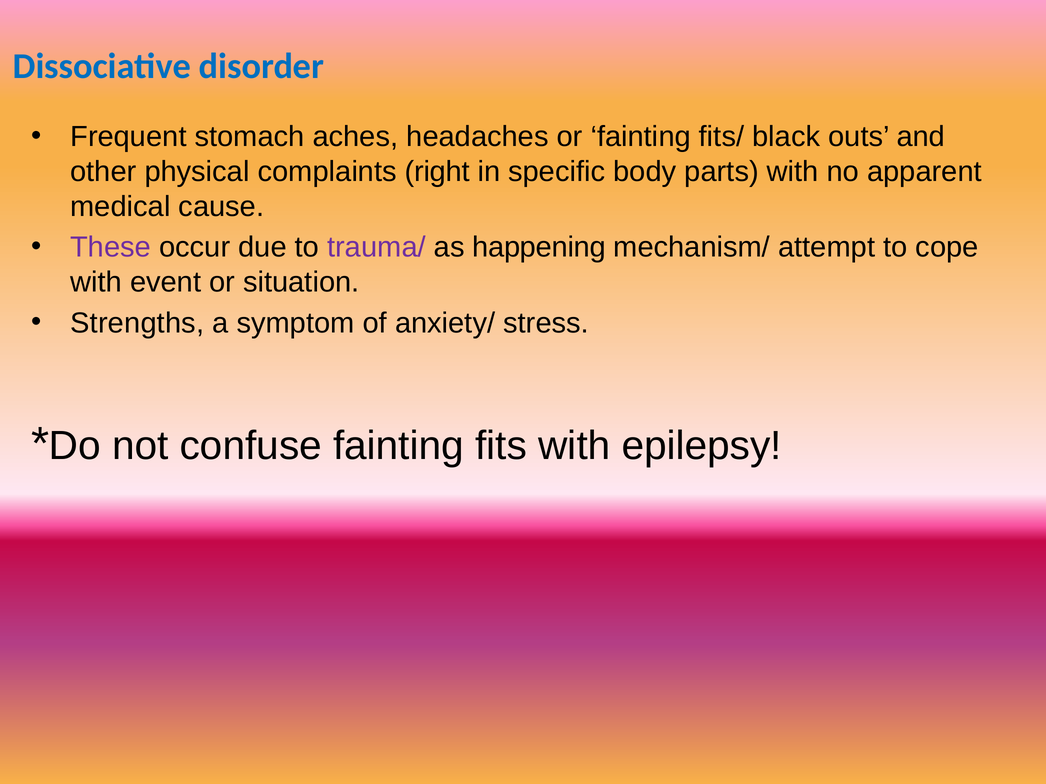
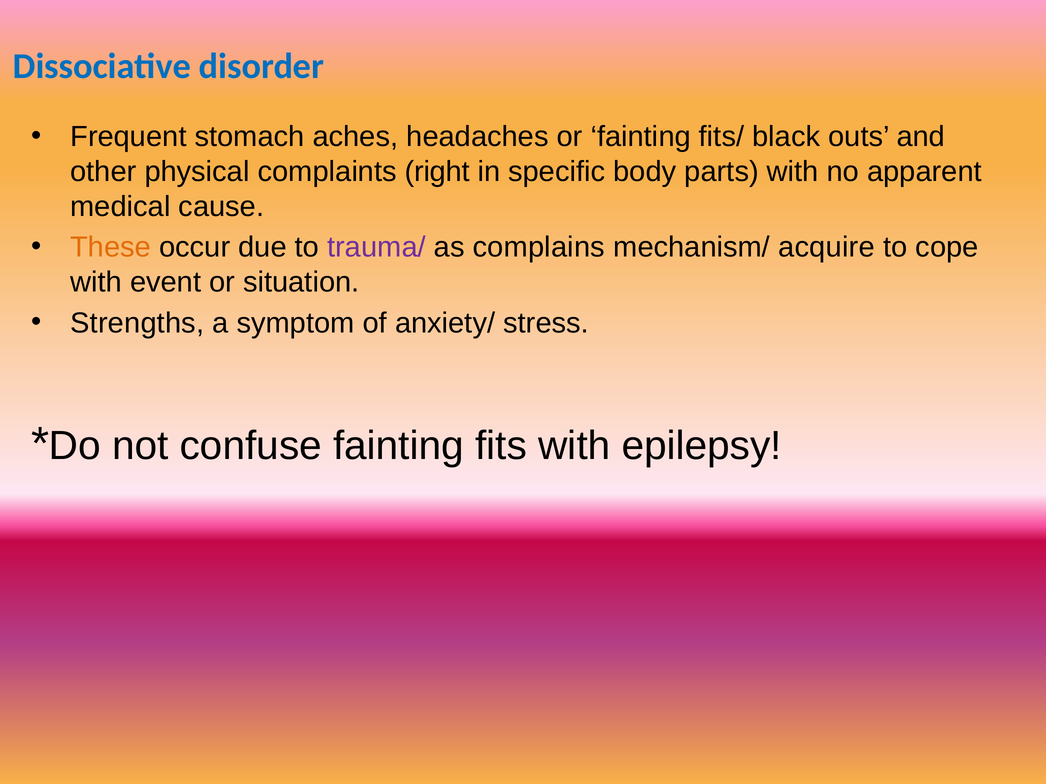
These colour: purple -> orange
happening: happening -> complains
attempt: attempt -> acquire
